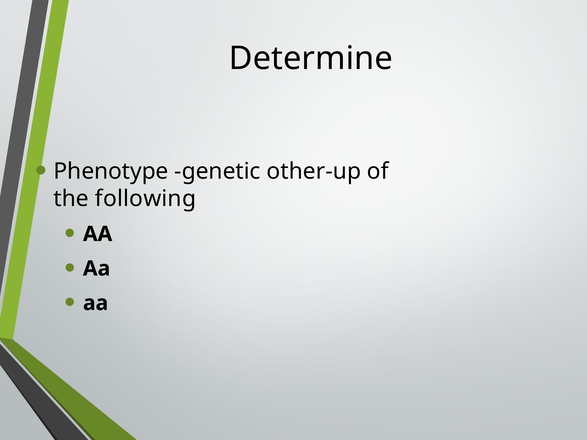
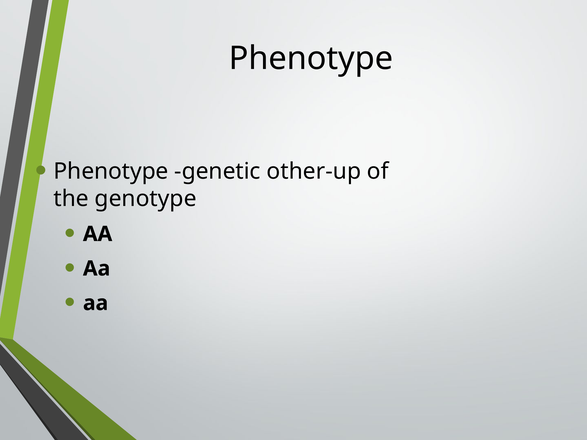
Determine at (311, 59): Determine -> Phenotype
following: following -> genotype
